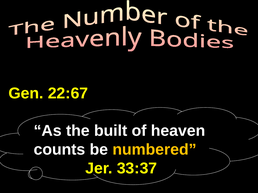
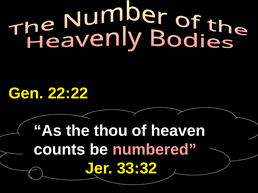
22:67: 22:67 -> 22:22
built: built -> thou
numbered colour: yellow -> pink
33:37: 33:37 -> 33:32
